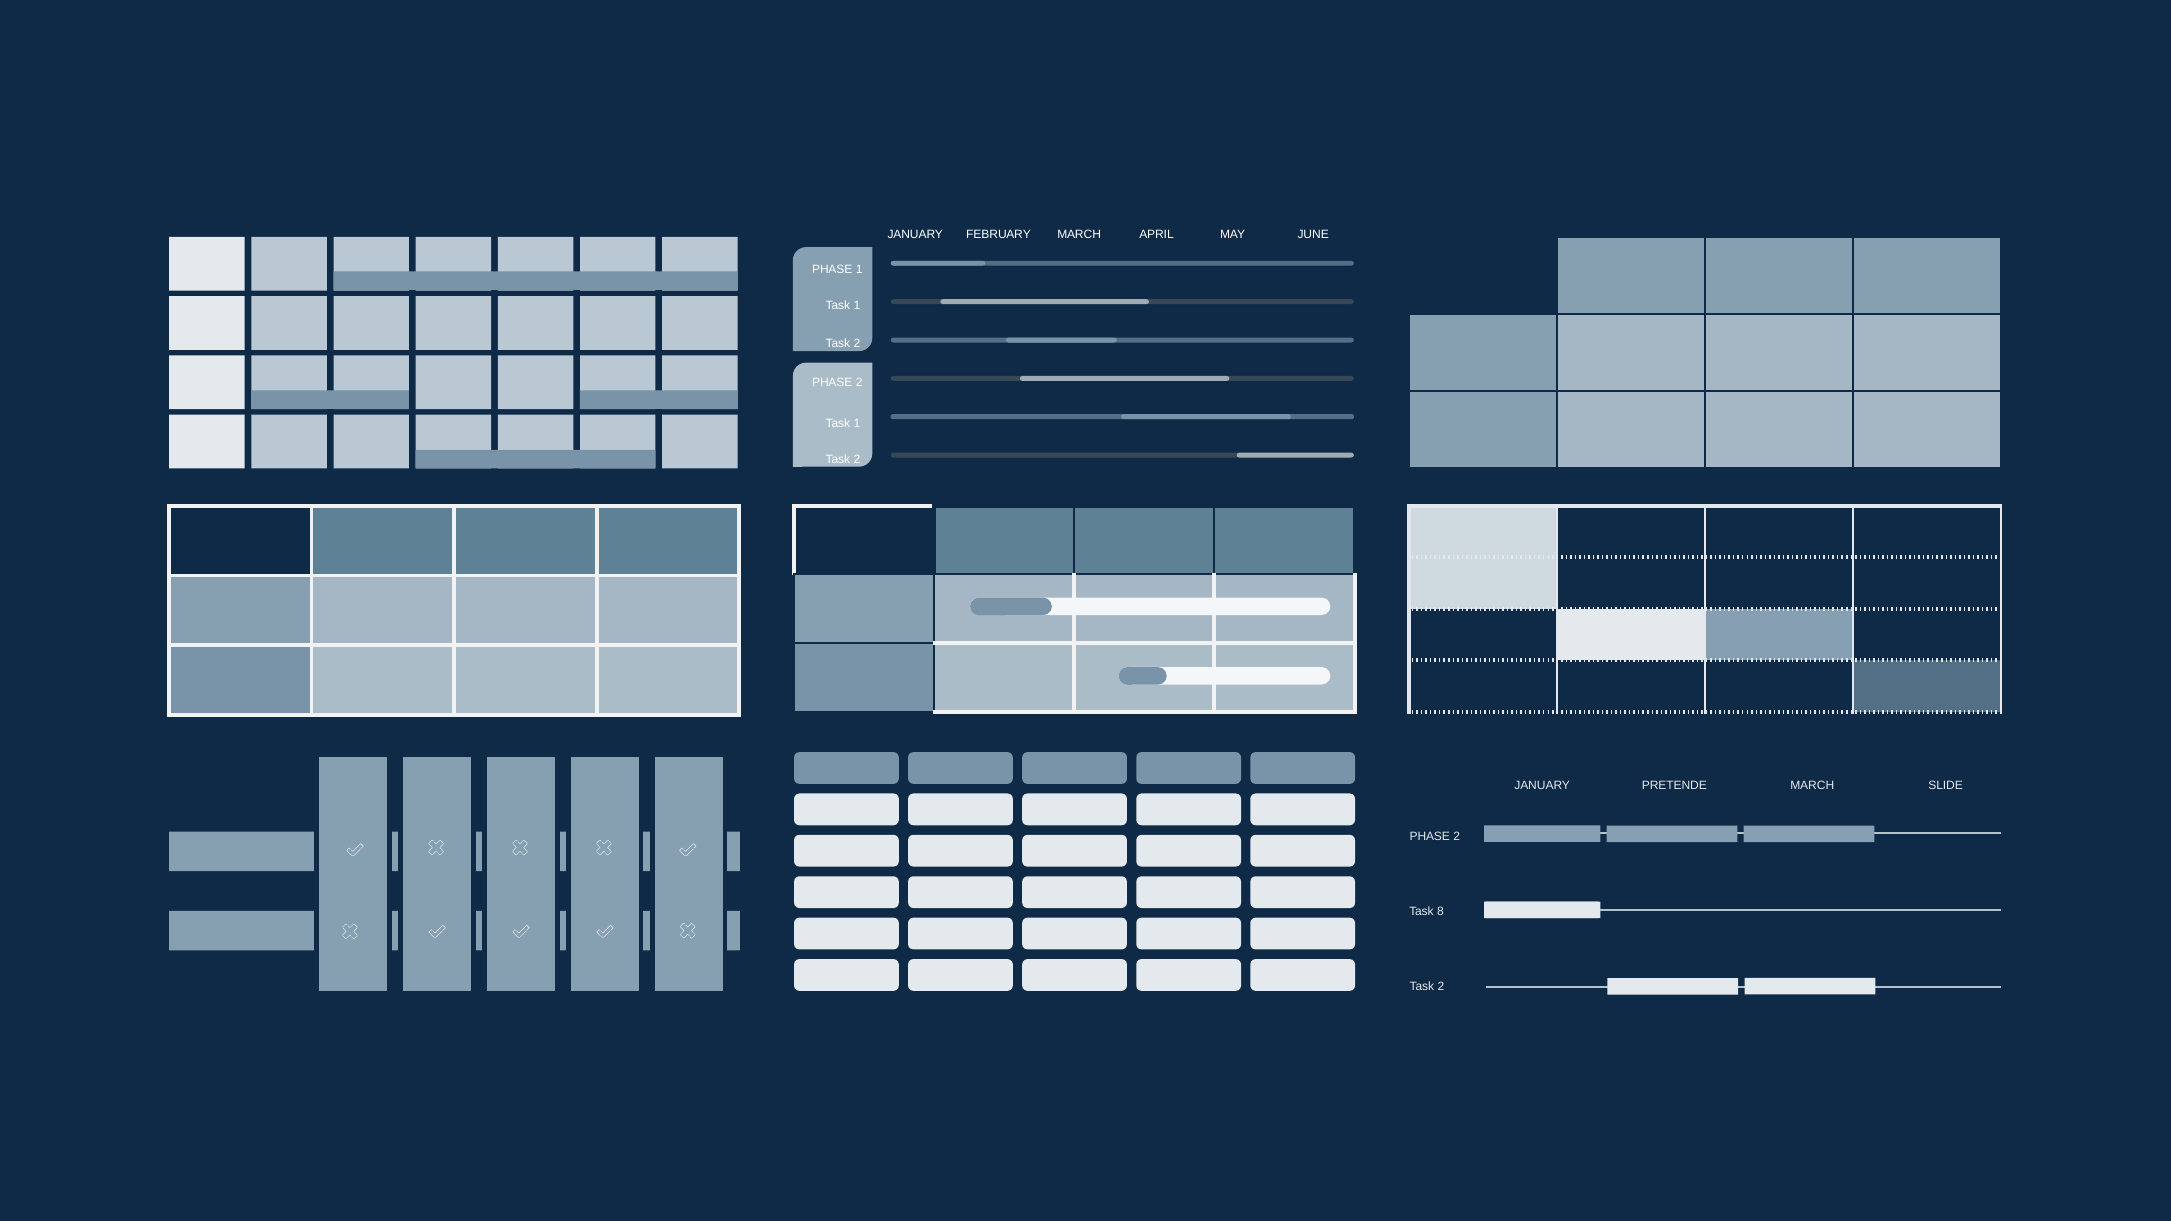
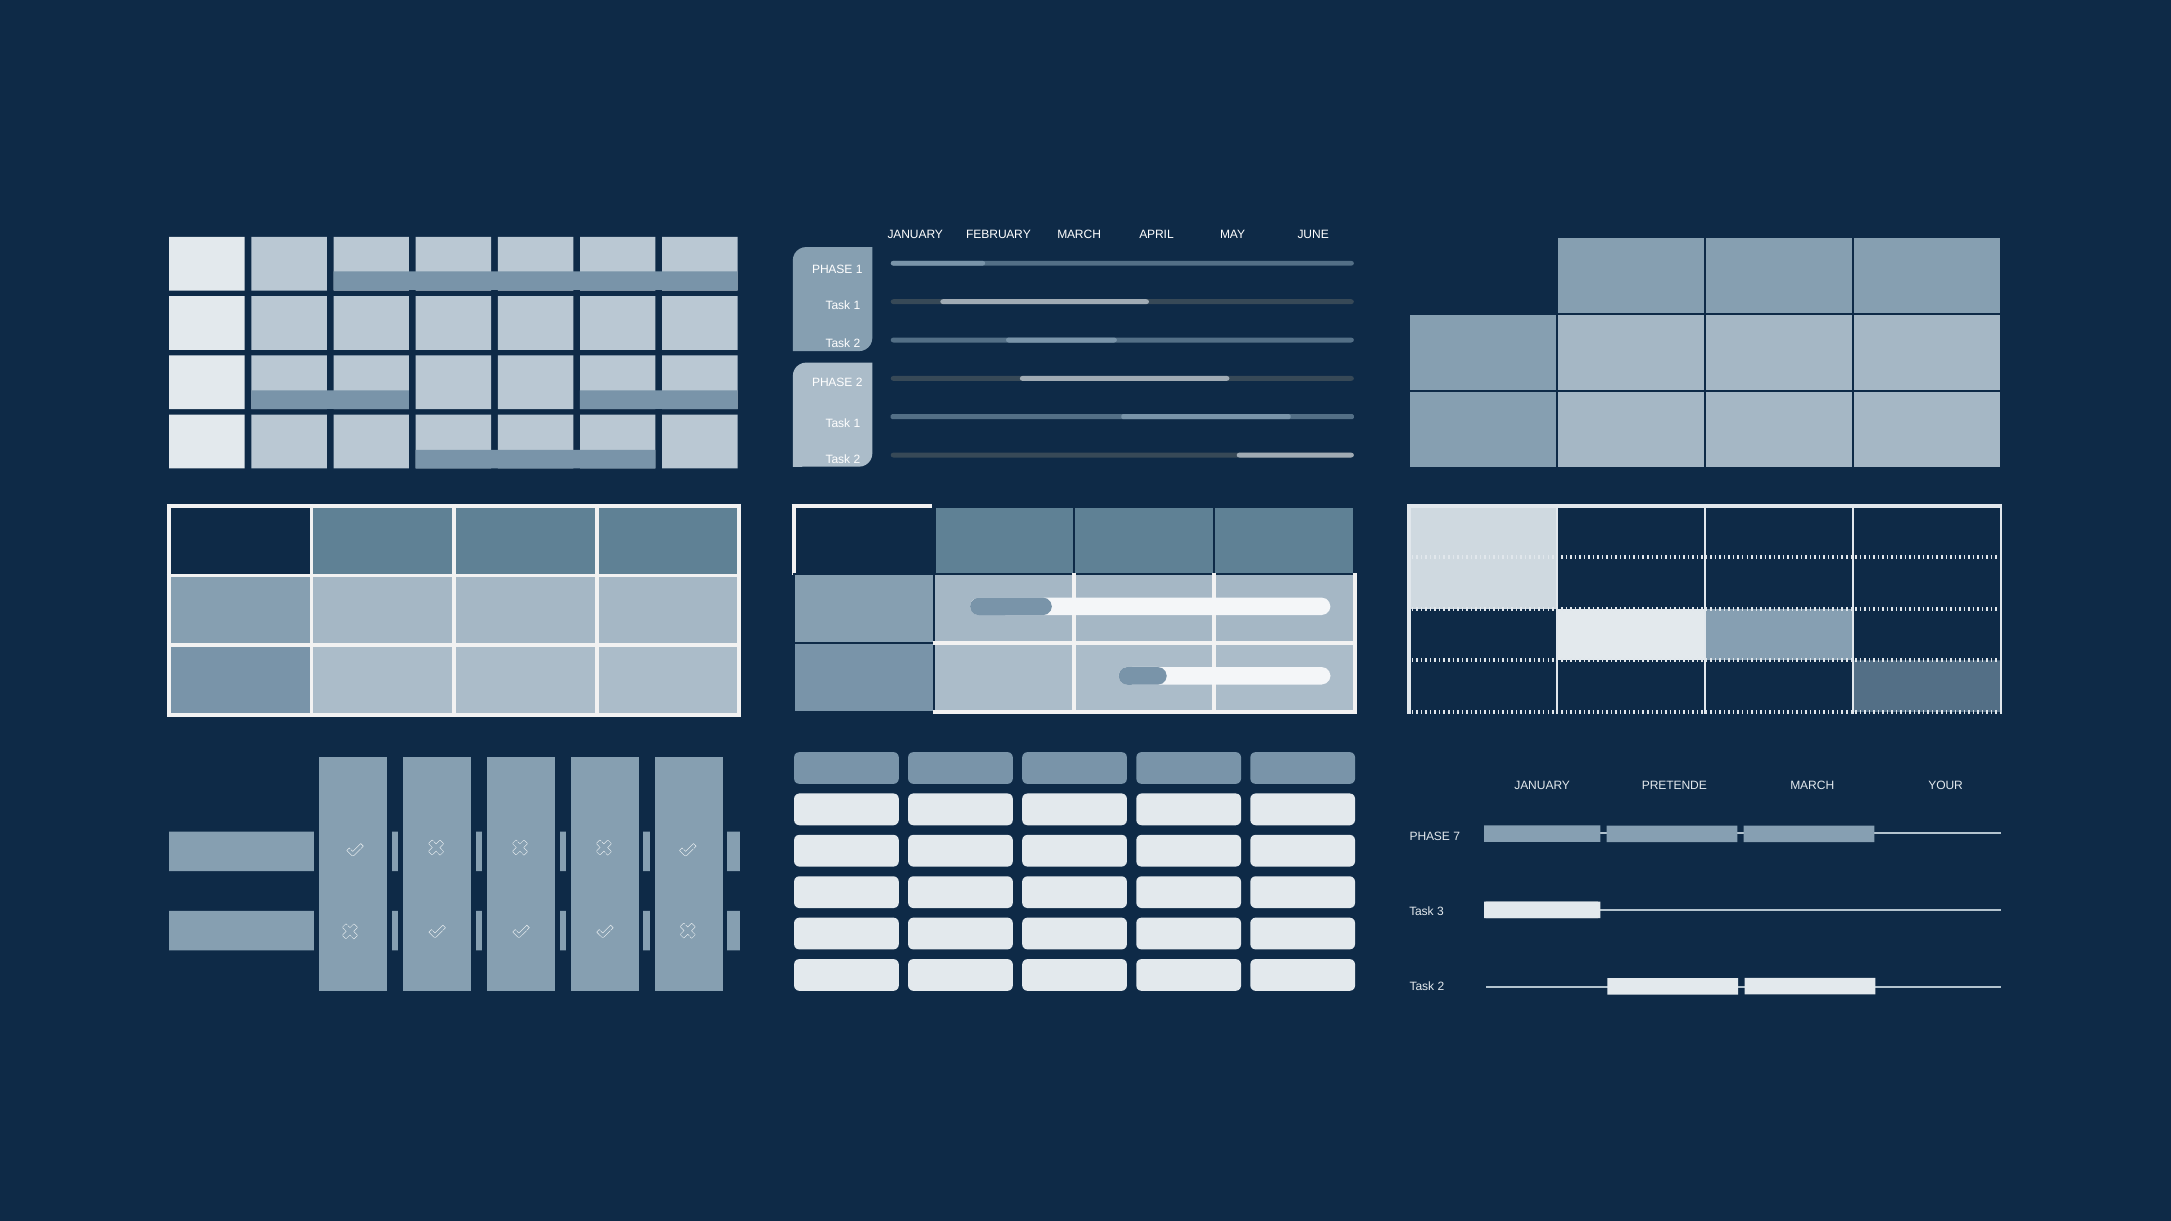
SLIDE: SLIDE -> YOUR
2 at (1457, 836): 2 -> 7
8: 8 -> 3
